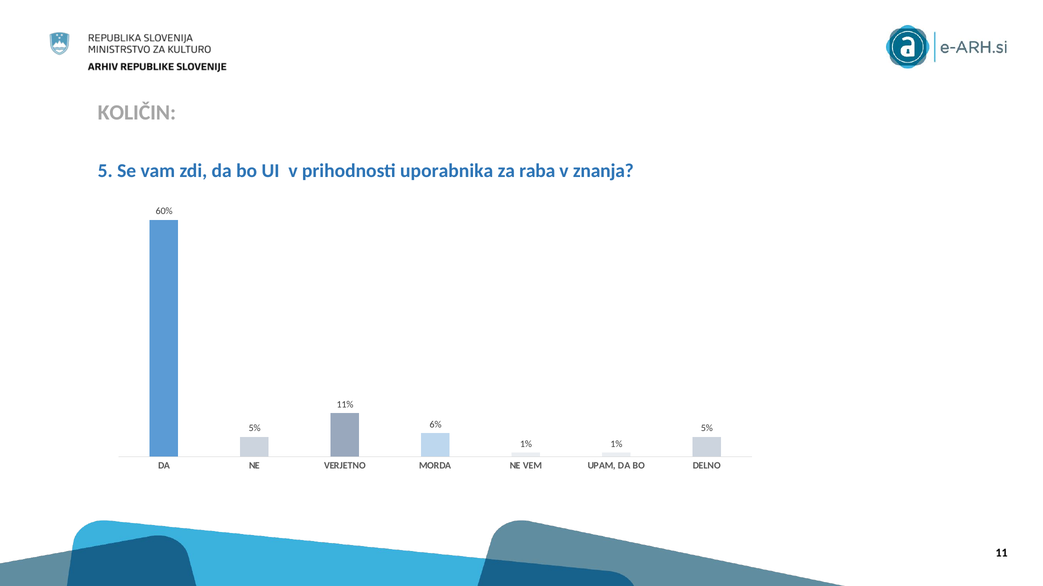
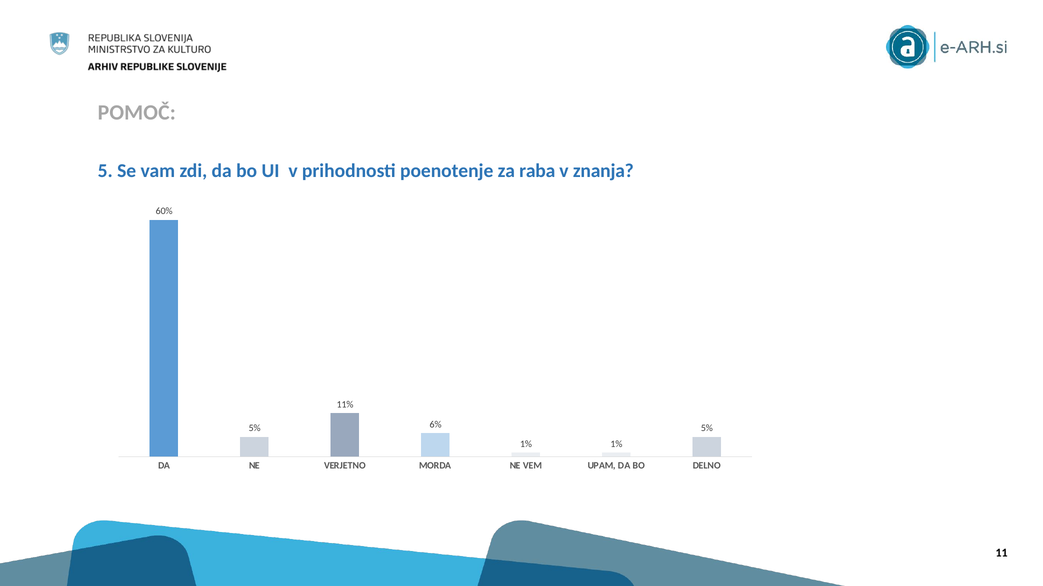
KOLIČIN: KOLIČIN -> POMOČ
uporabnika: uporabnika -> poenotenje
